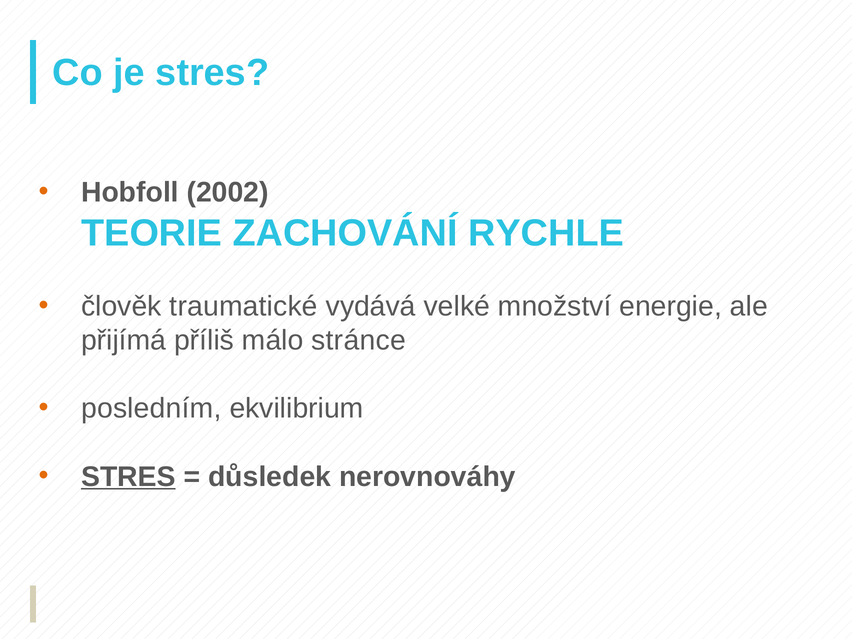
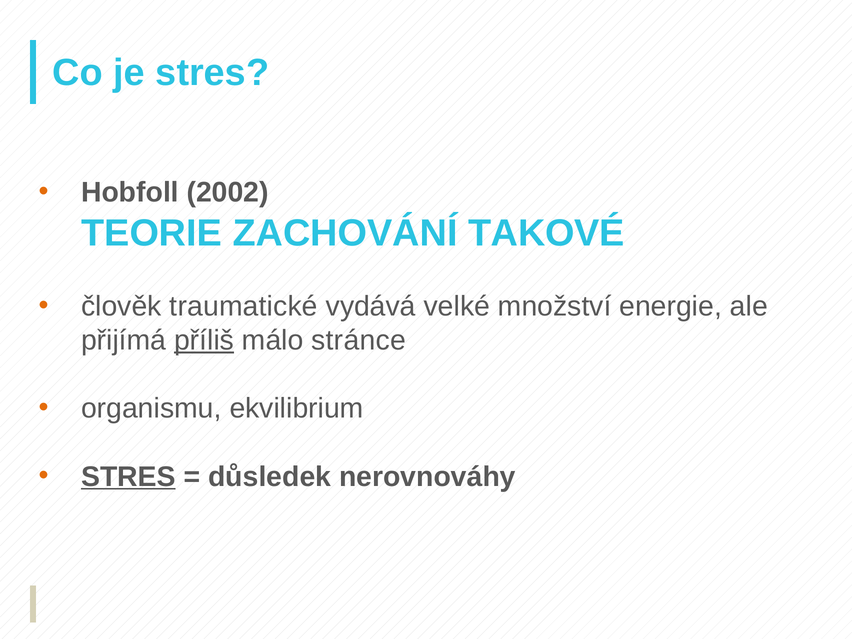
RYCHLE: RYCHLE -> TAKOVÉ
příliš underline: none -> present
posledním: posledním -> organismu
